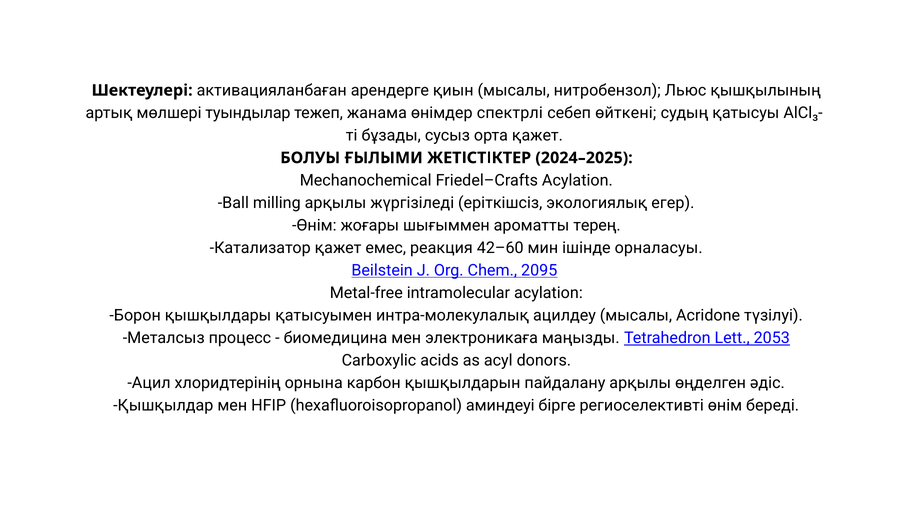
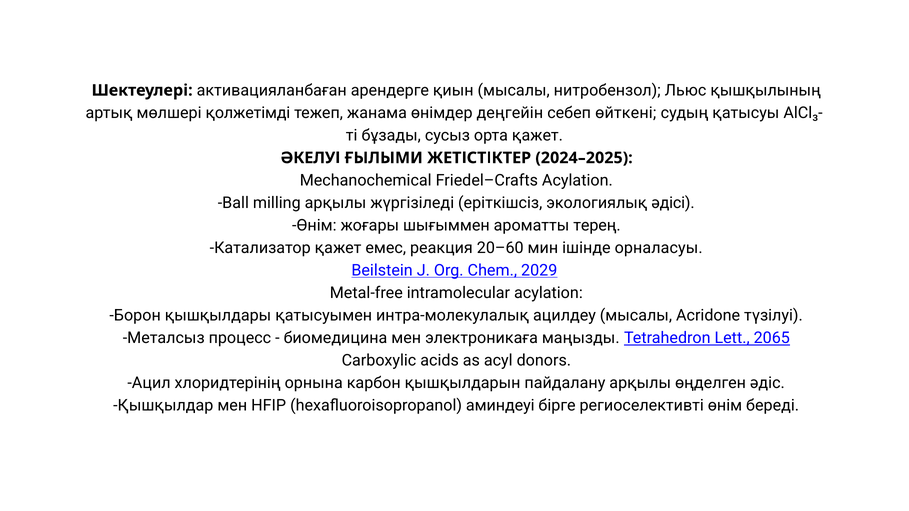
туындылар: туындылар -> қолжетімді
спектрлі: спектрлі -> деңгейін
БОЛУЫ: БОЛУЫ -> ӘКЕЛУІ
егер: егер -> әдісі
42–60: 42–60 -> 20–60
2095: 2095 -> 2029
2053: 2053 -> 2065
